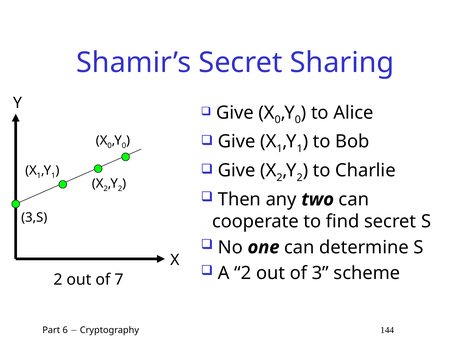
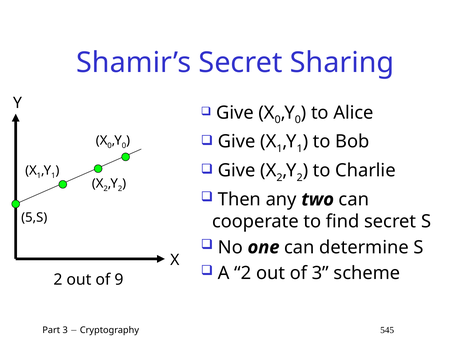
3,S: 3,S -> 5,S
7: 7 -> 9
Part 6: 6 -> 3
144: 144 -> 545
